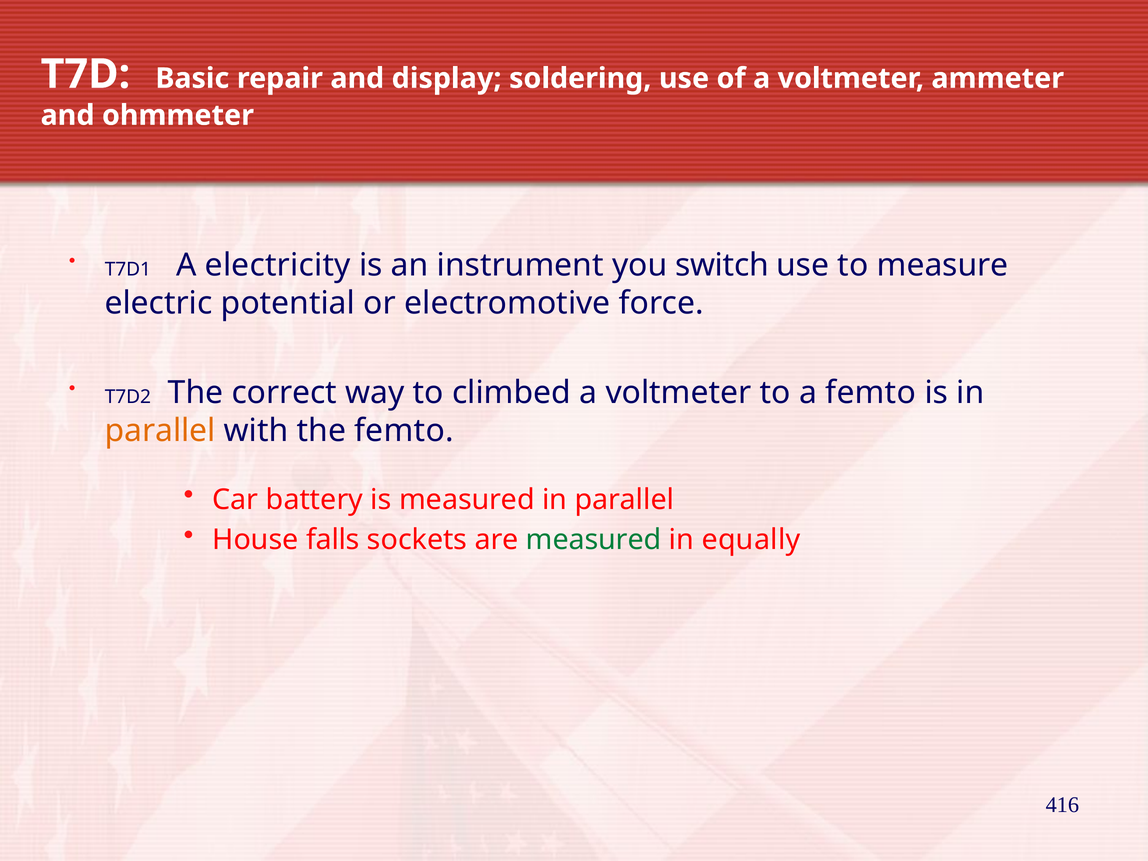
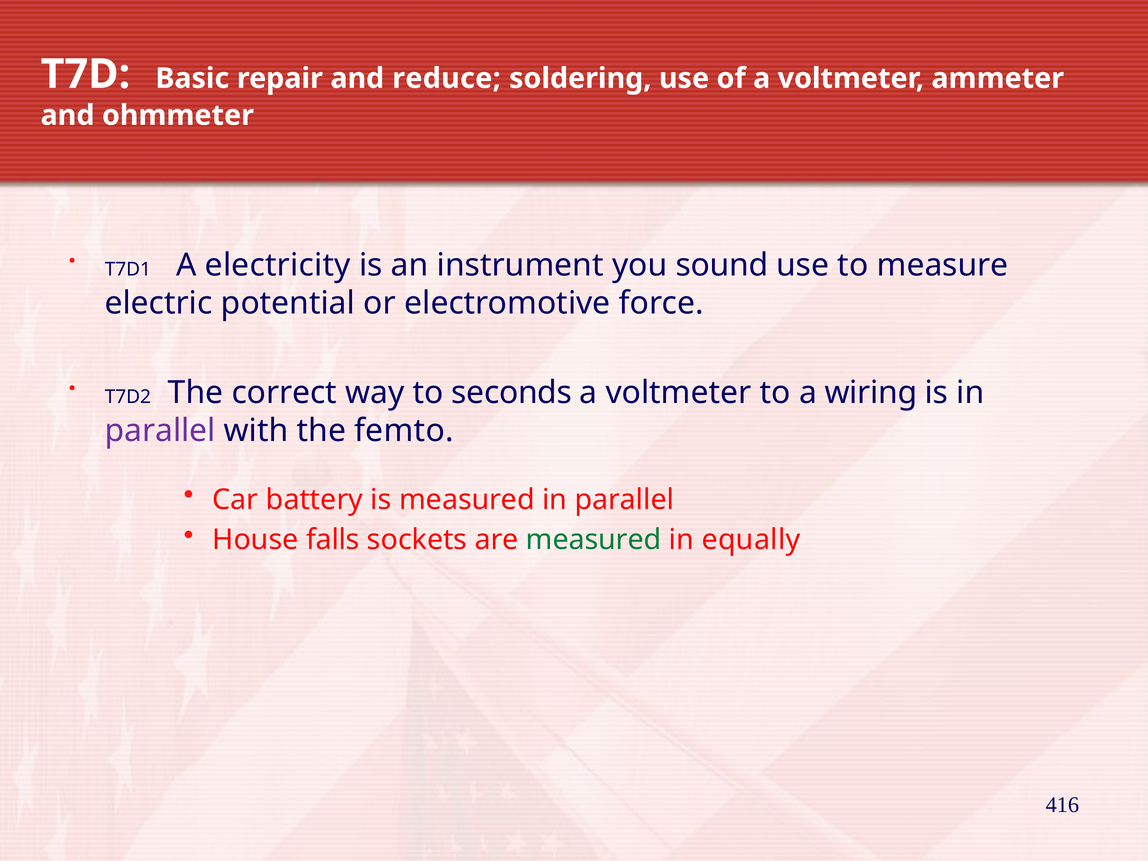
display: display -> reduce
switch: switch -> sound
climbed: climbed -> seconds
a femto: femto -> wiring
parallel at (160, 431) colour: orange -> purple
